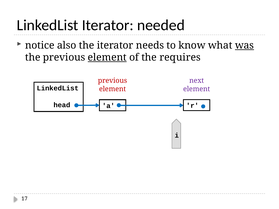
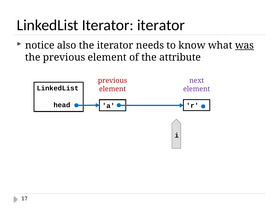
Iterator needed: needed -> iterator
element at (107, 57) underline: present -> none
requires: requires -> attribute
